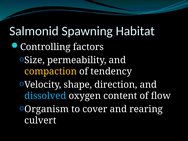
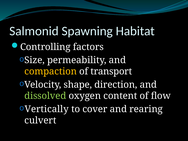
tendency: tendency -> transport
dissolved colour: light blue -> light green
Organism: Organism -> Vertically
